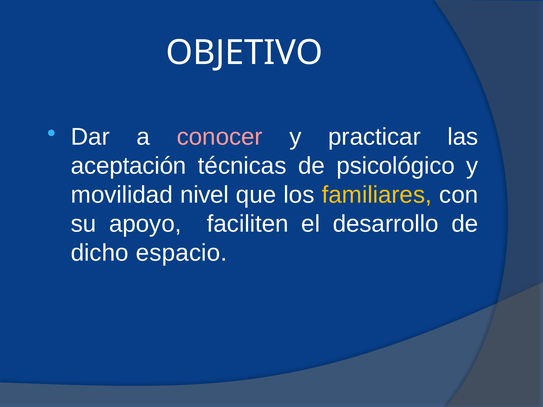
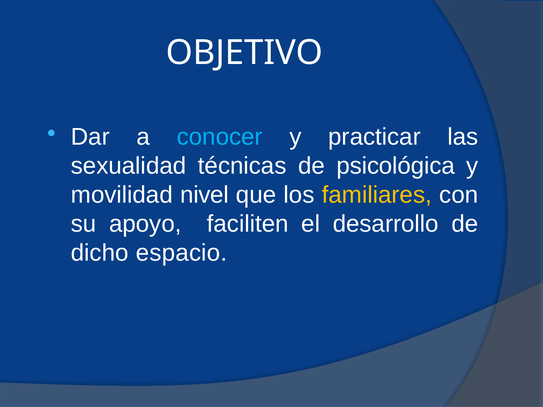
conocer colour: pink -> light blue
aceptación: aceptación -> sexualidad
psicológico: psicológico -> psicológica
